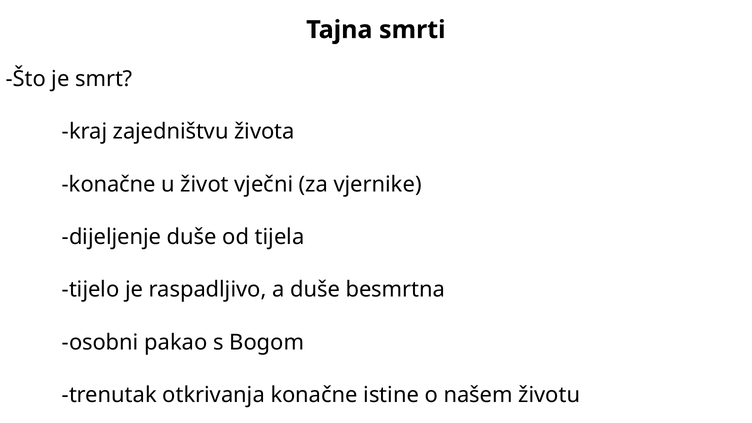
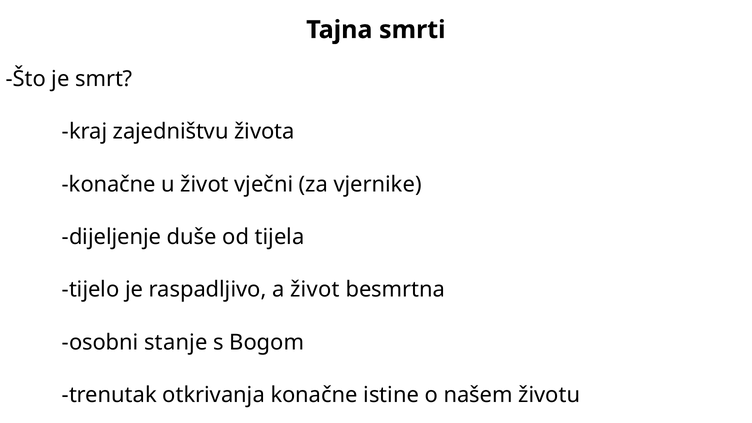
a duše: duše -> život
pakao: pakao -> stanje
